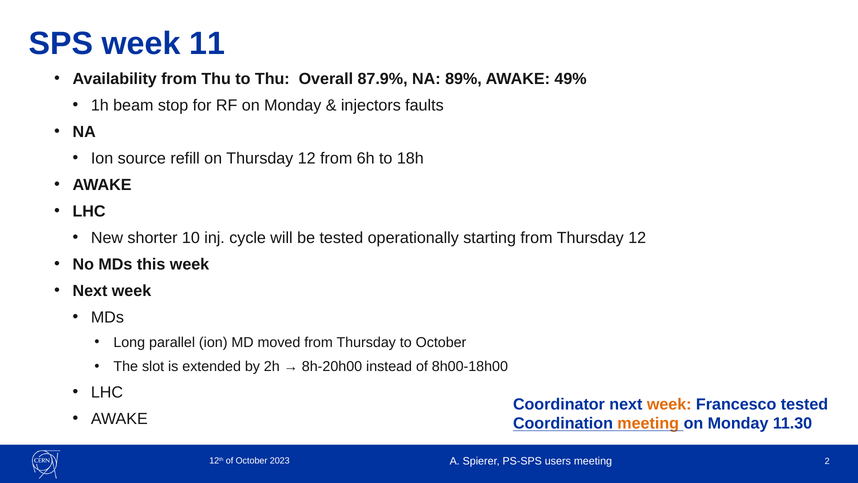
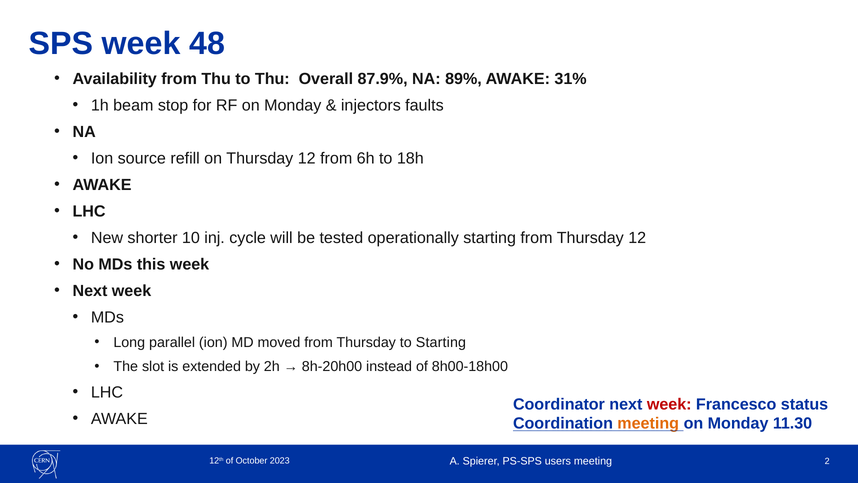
11: 11 -> 48
49%: 49% -> 31%
to October: October -> Starting
week at (669, 404) colour: orange -> red
Francesco tested: tested -> status
